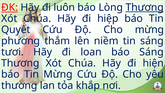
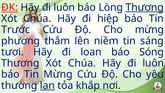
Quyết: Quyết -> Trước
báo Sáng: Sáng -> Sóng
Chúa Hãy đi hiện: hiện -> luôn
lan underline: none -> present
